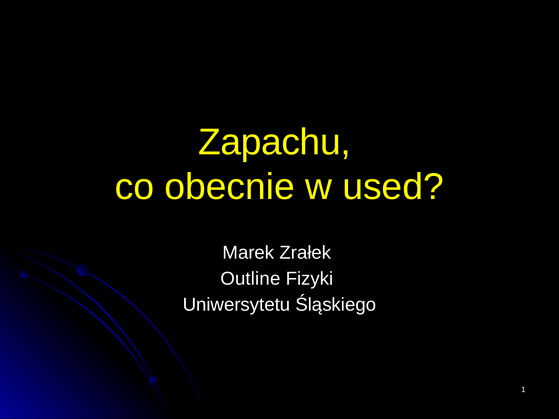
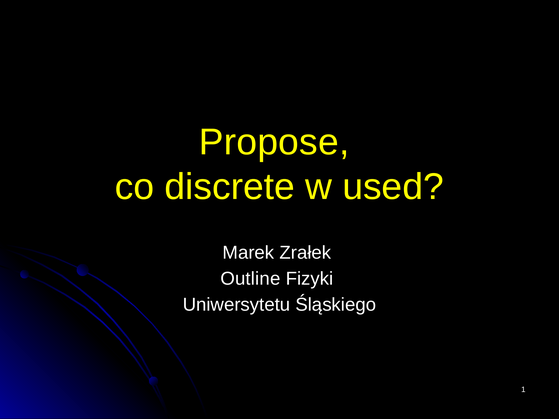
Zapachu: Zapachu -> Propose
obecnie: obecnie -> discrete
